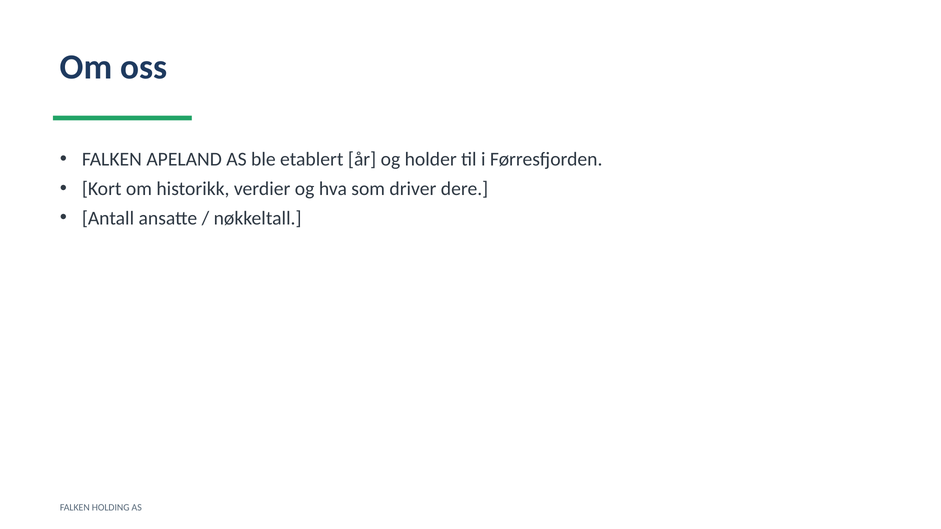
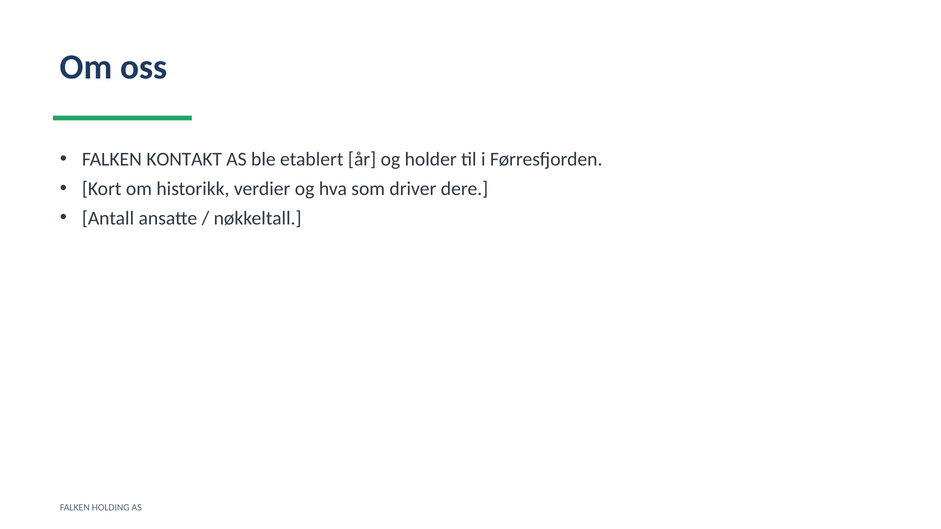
APELAND: APELAND -> KONTAKT
